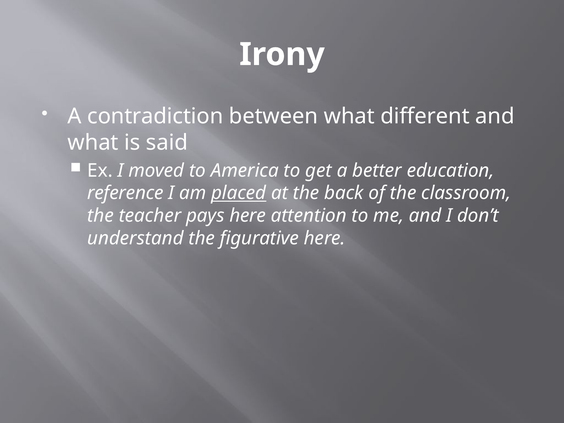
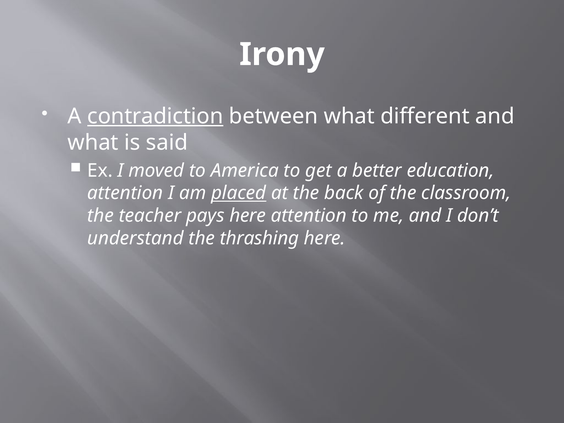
contradiction underline: none -> present
reference at (125, 193): reference -> attention
figurative: figurative -> thrashing
